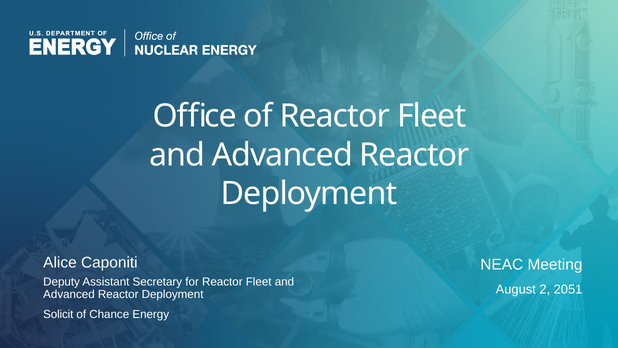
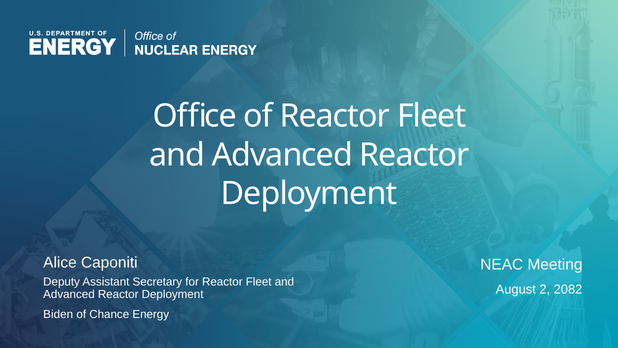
2051: 2051 -> 2082
Solicit: Solicit -> Biden
